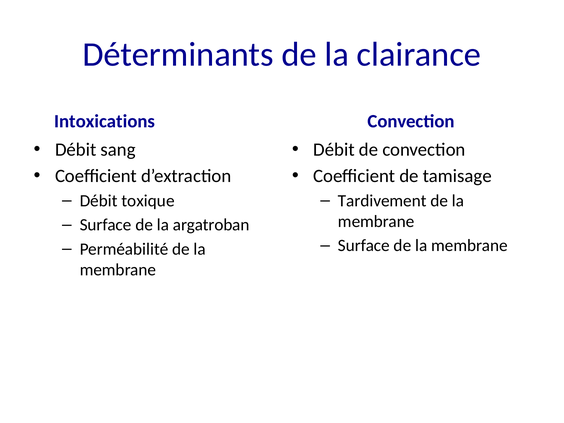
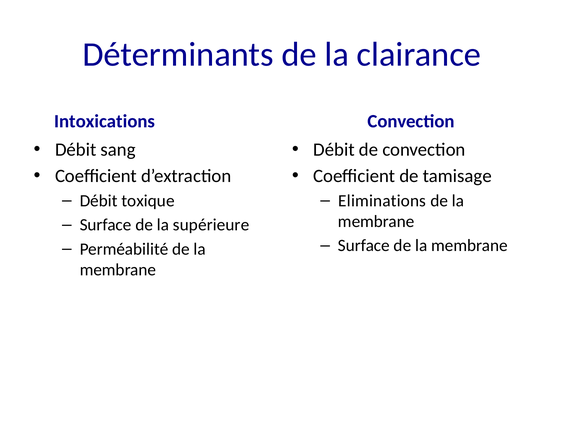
Tardivement: Tardivement -> Eliminations
argatroban: argatroban -> supérieure
